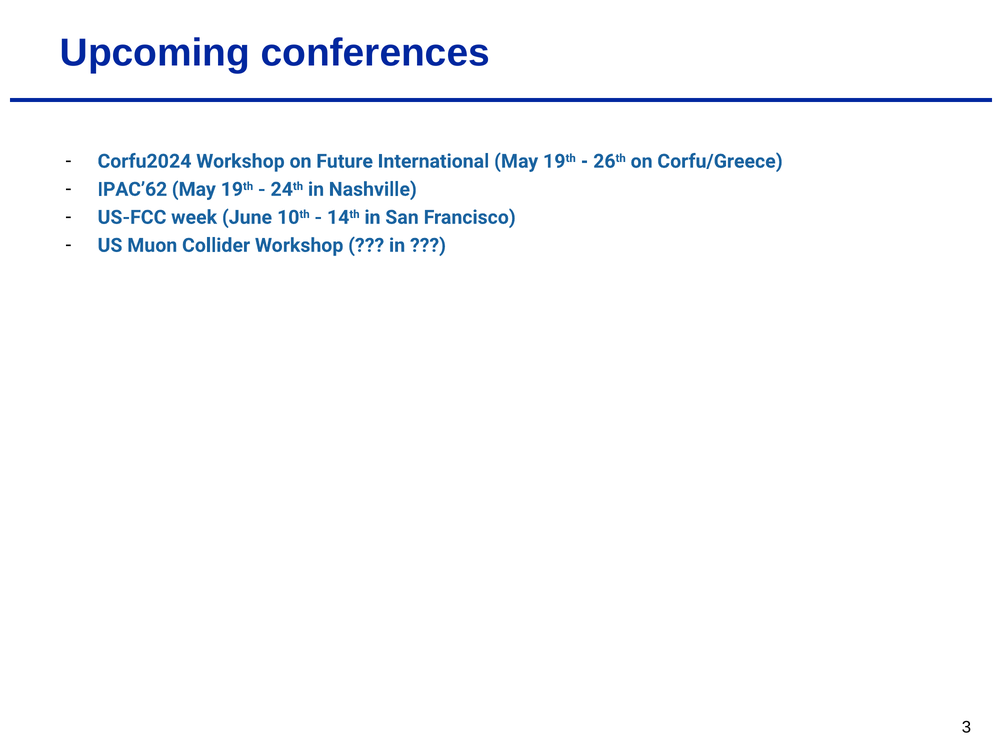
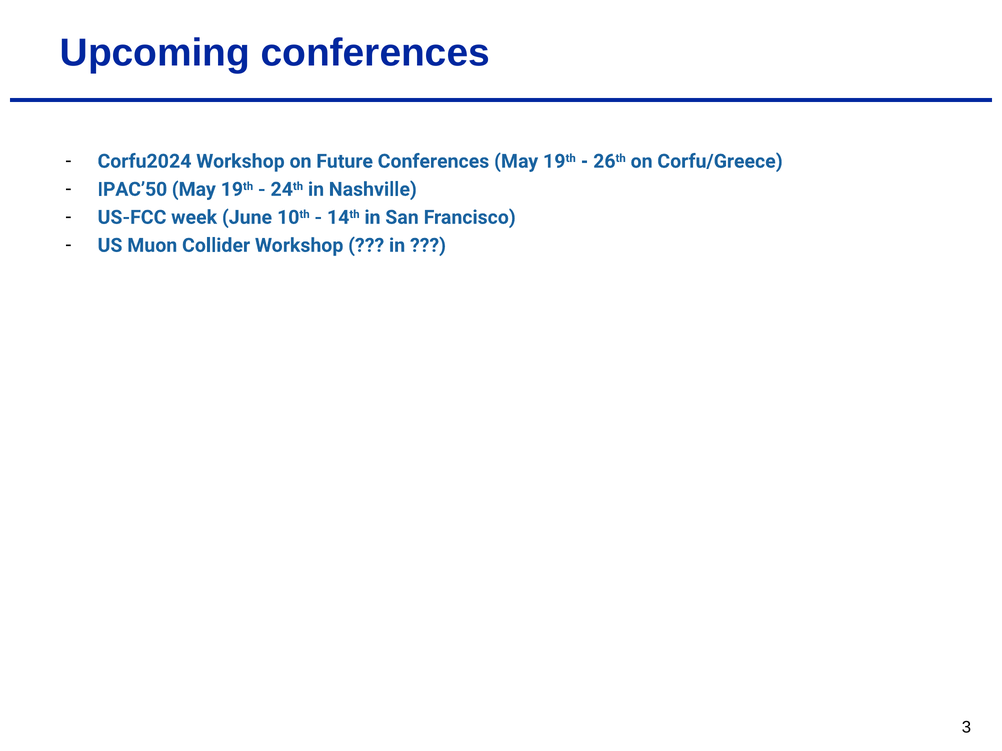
Future International: International -> Conferences
IPAC’62: IPAC’62 -> IPAC’50
